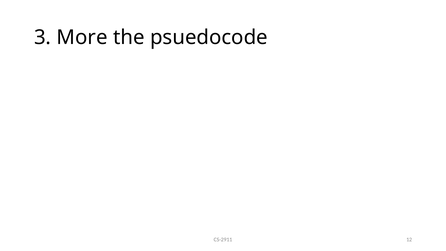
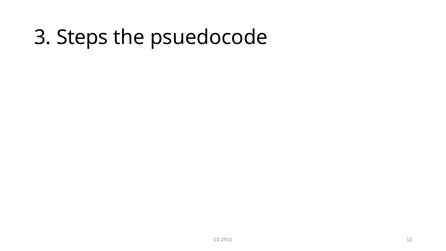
More: More -> Steps
